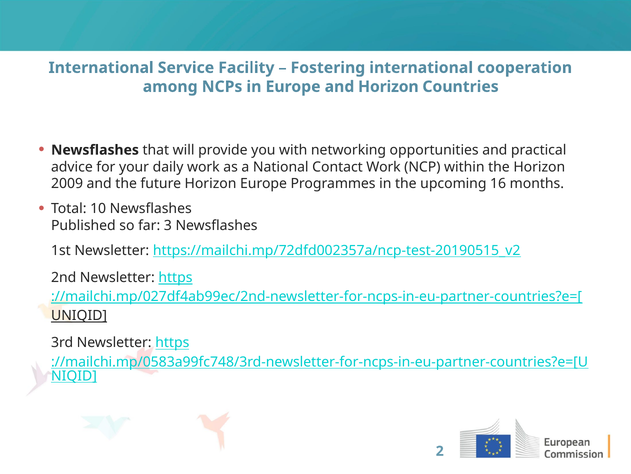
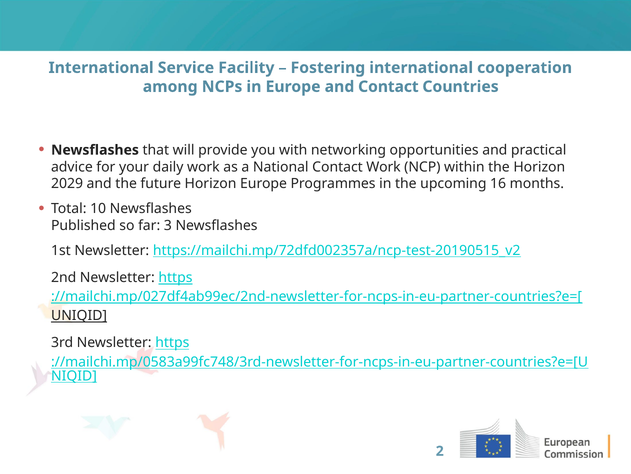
and Horizon: Horizon -> Contact
2009: 2009 -> 2029
